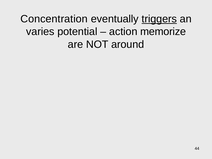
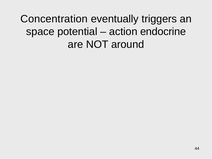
triggers underline: present -> none
varies: varies -> space
memorize: memorize -> endocrine
